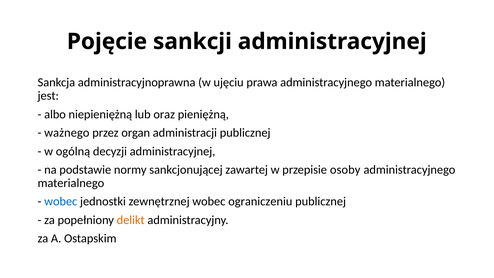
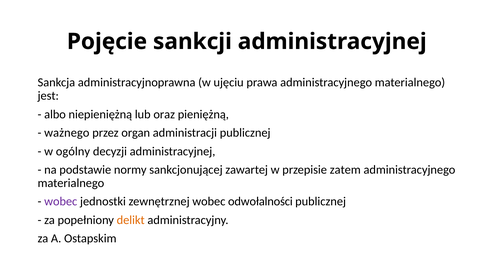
ogólną: ogólną -> ogólny
osoby: osoby -> zatem
wobec at (61, 201) colour: blue -> purple
ograniczeniu: ograniczeniu -> odwołalności
